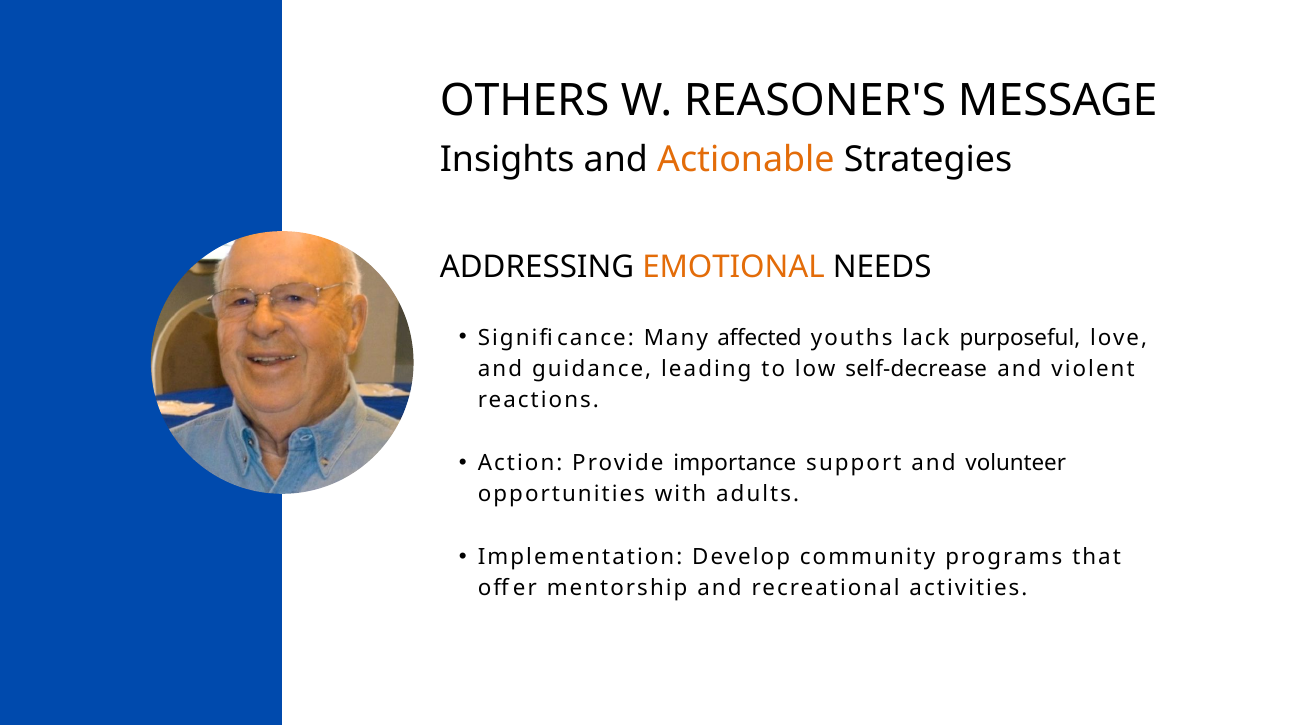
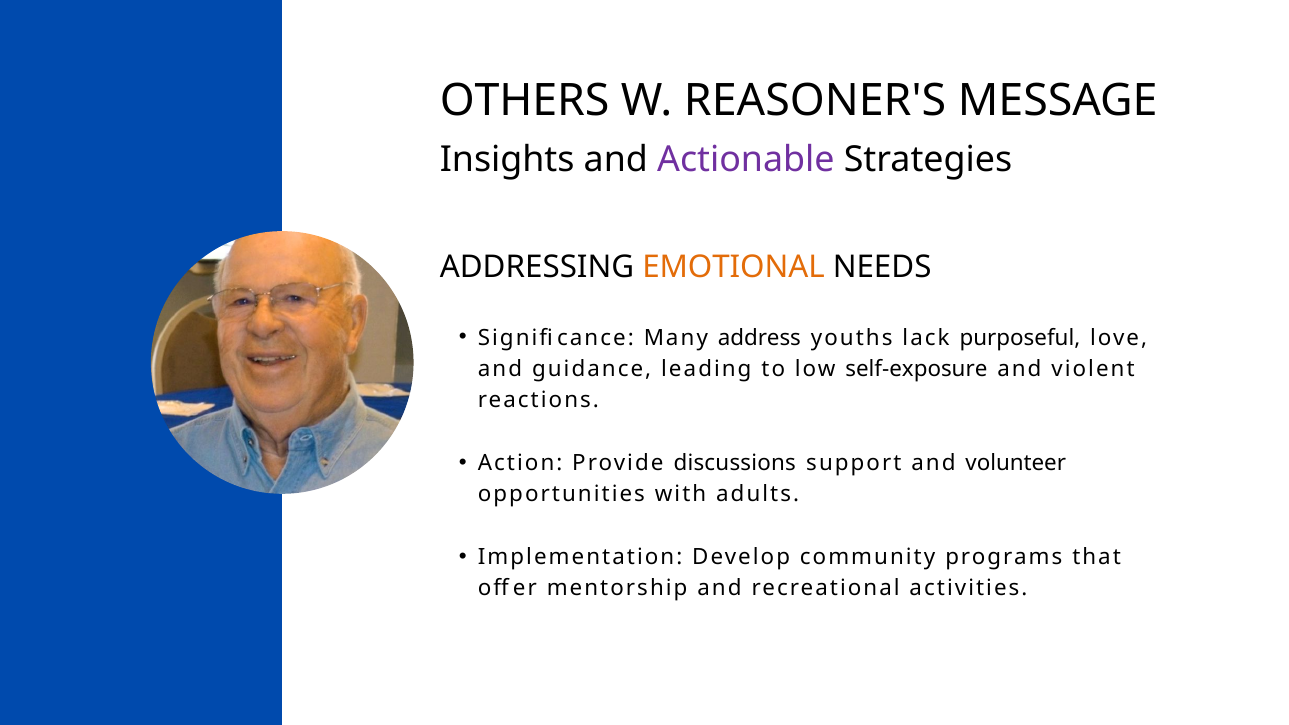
Actionable colour: orange -> purple
affected: affected -> address
self-decrease: self-decrease -> self-exposure
importance: importance -> discussions
